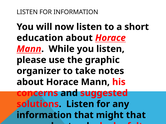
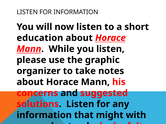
might that: that -> with
